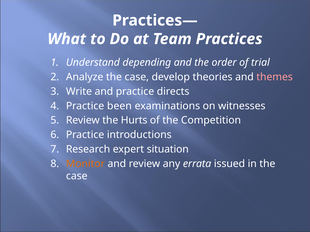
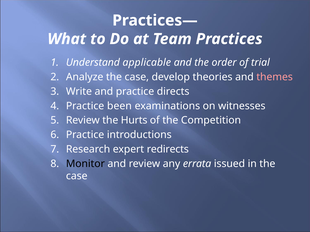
depending: depending -> applicable
situation: situation -> redirects
Monitor colour: orange -> black
